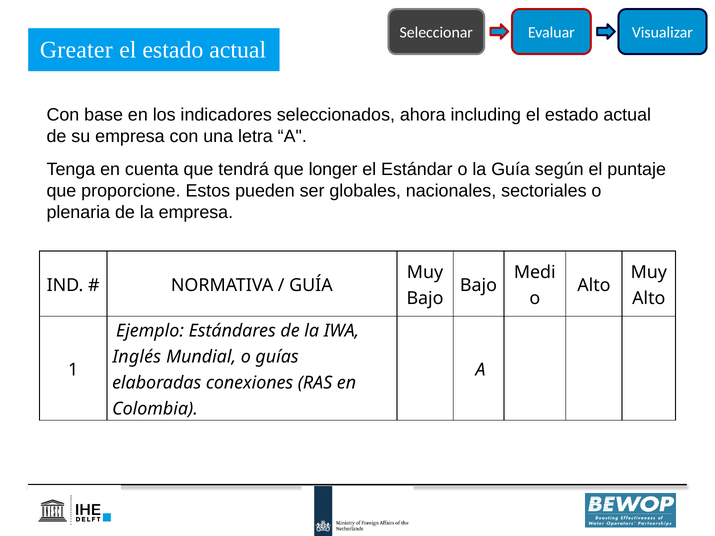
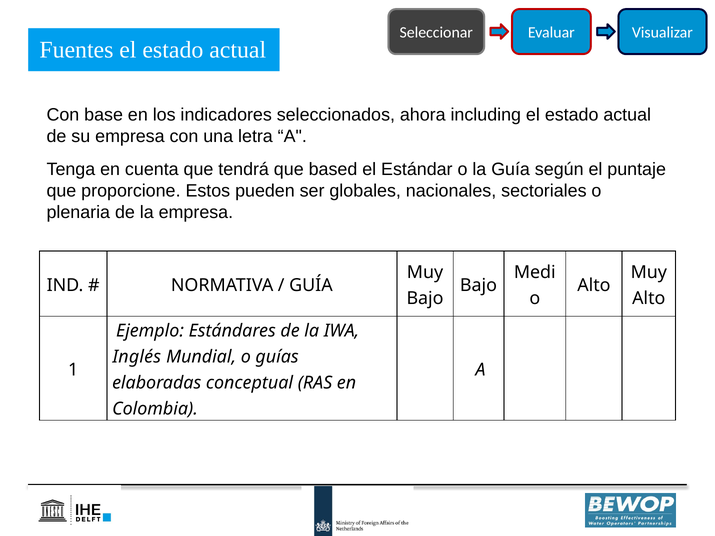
Greater: Greater -> Fuentes
longer: longer -> based
conexiones: conexiones -> conceptual
